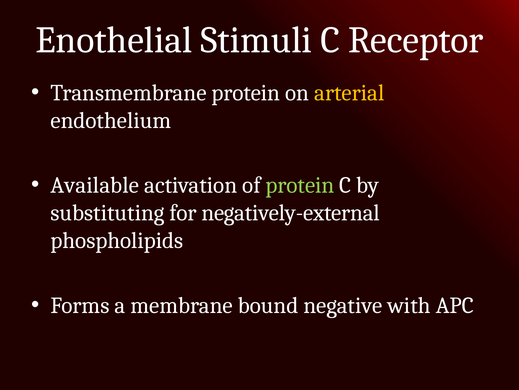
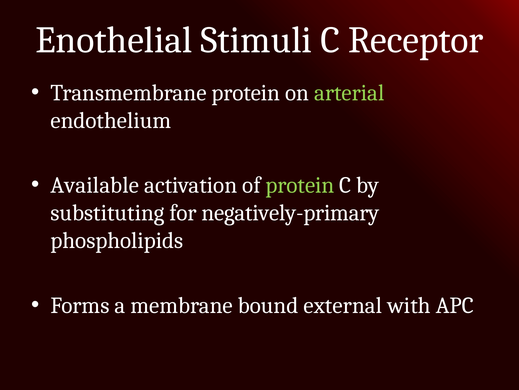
arterial colour: yellow -> light green
negatively-external: negatively-external -> negatively-primary
negative: negative -> external
